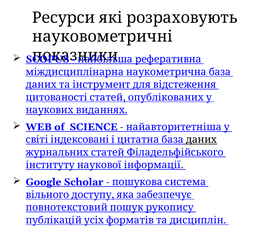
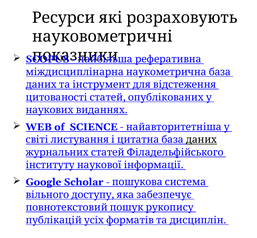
індексовані: індексовані -> листування
